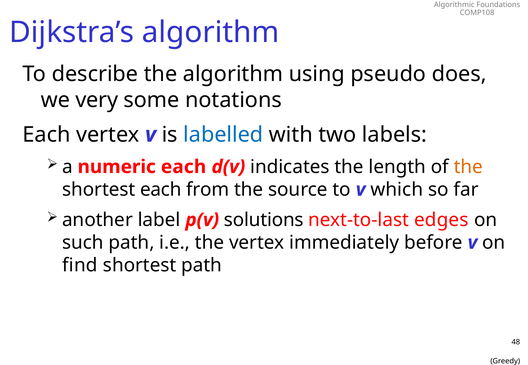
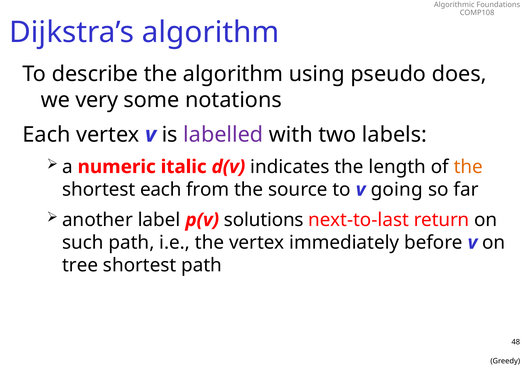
labelled colour: blue -> purple
numeric each: each -> italic
which: which -> going
edges: edges -> return
find: find -> tree
